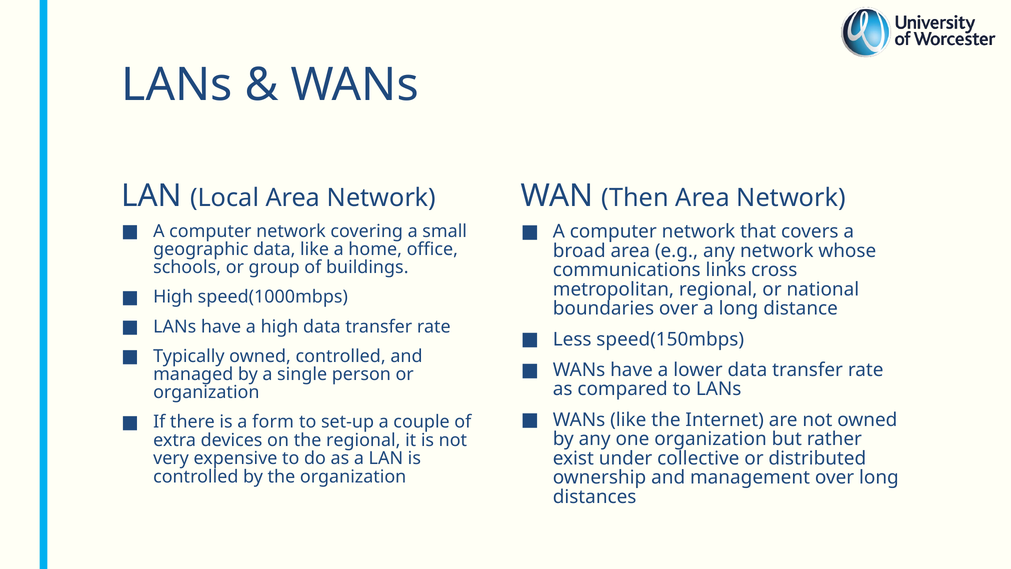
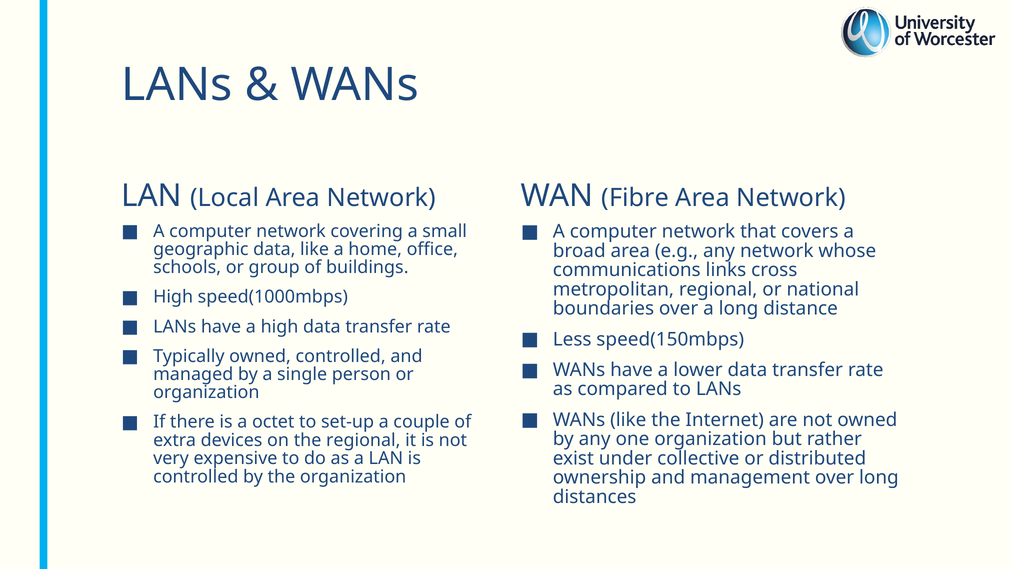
Then: Then -> Fibre
form: form -> octet
